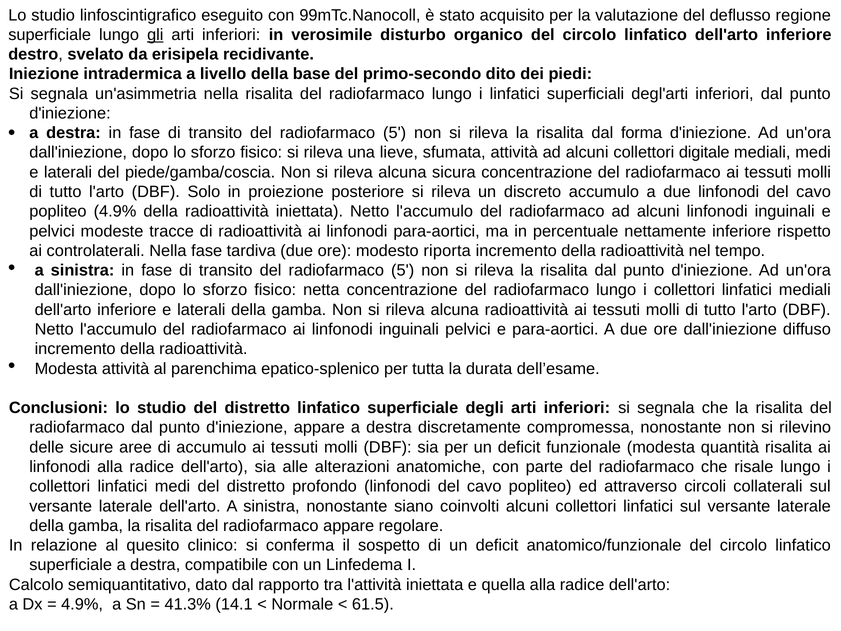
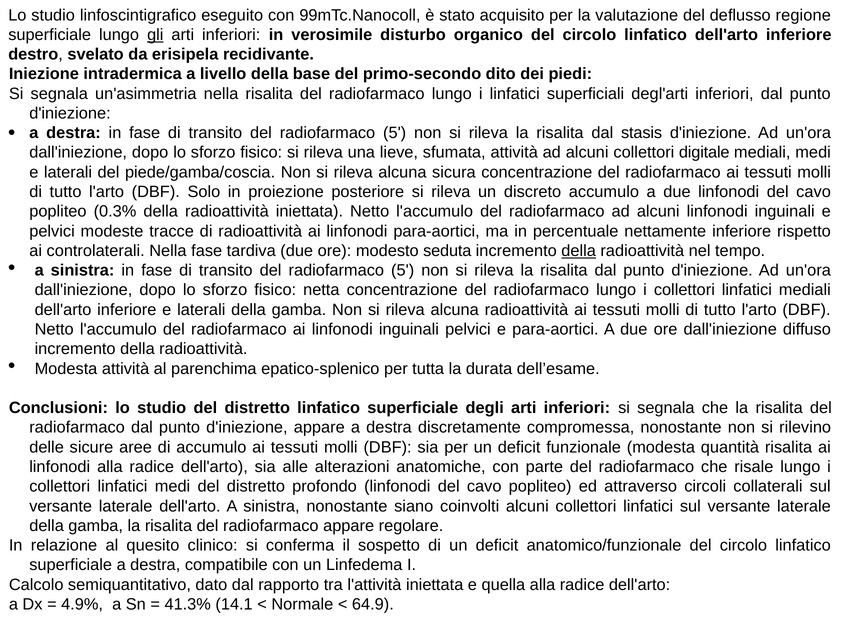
forma: forma -> stasis
popliteo 4.9%: 4.9% -> 0.3%
riporta: riporta -> seduta
della at (579, 251) underline: none -> present
61.5: 61.5 -> 64.9
